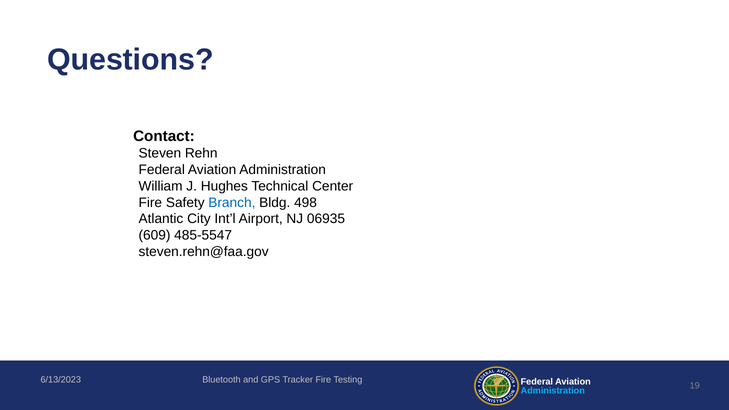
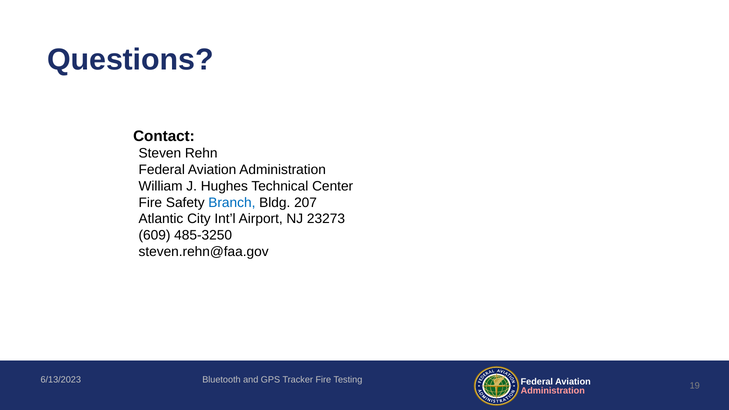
498: 498 -> 207
06935: 06935 -> 23273
485-5547: 485-5547 -> 485-3250
Administration at (553, 391) colour: light blue -> pink
